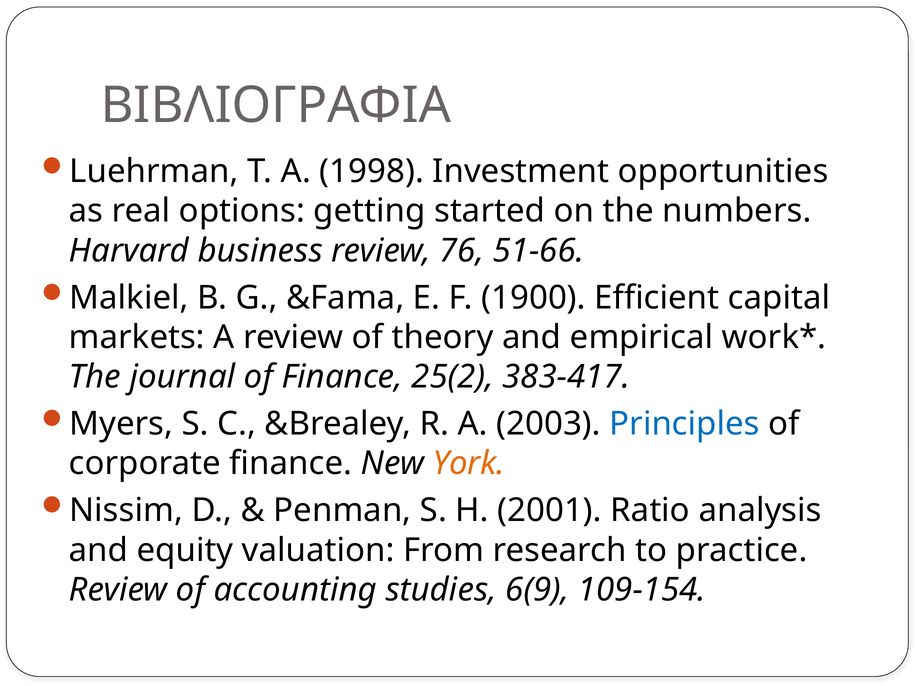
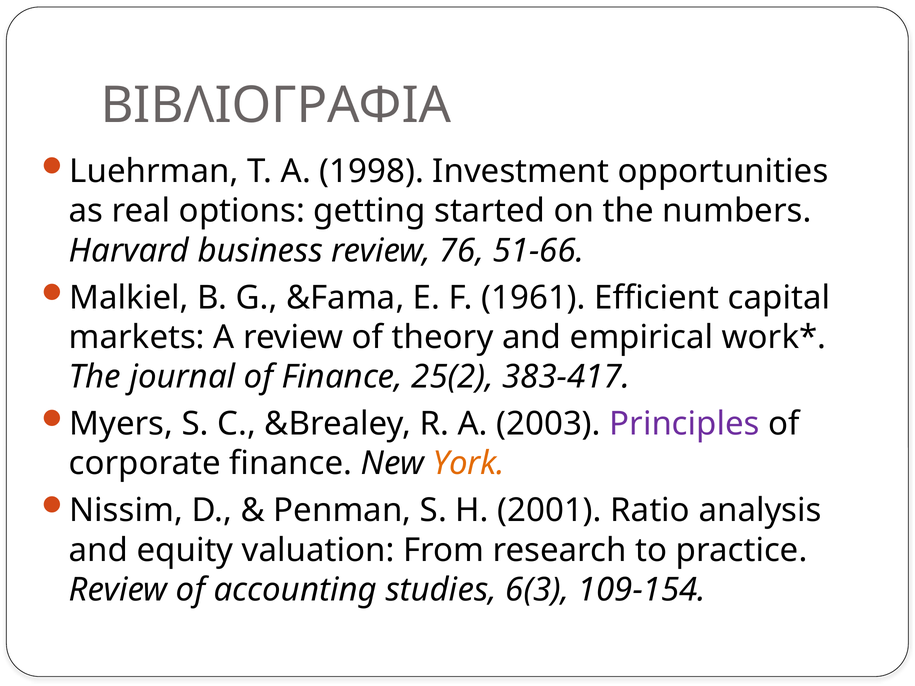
1900: 1900 -> 1961
Principles colour: blue -> purple
6(9: 6(9 -> 6(3
